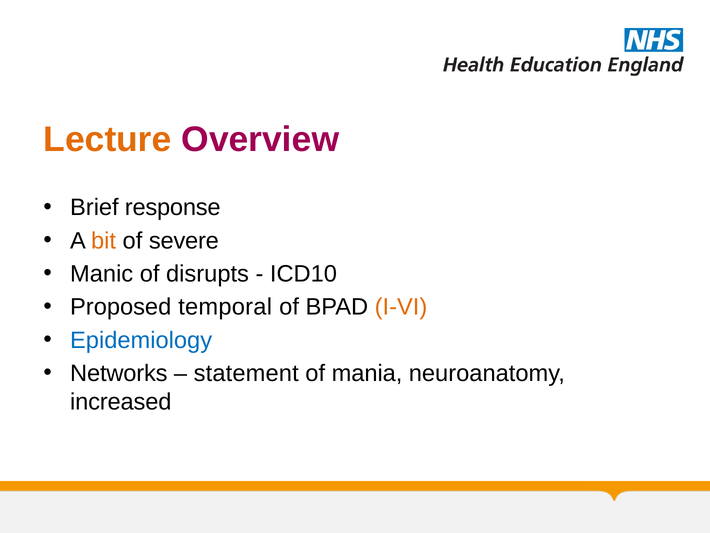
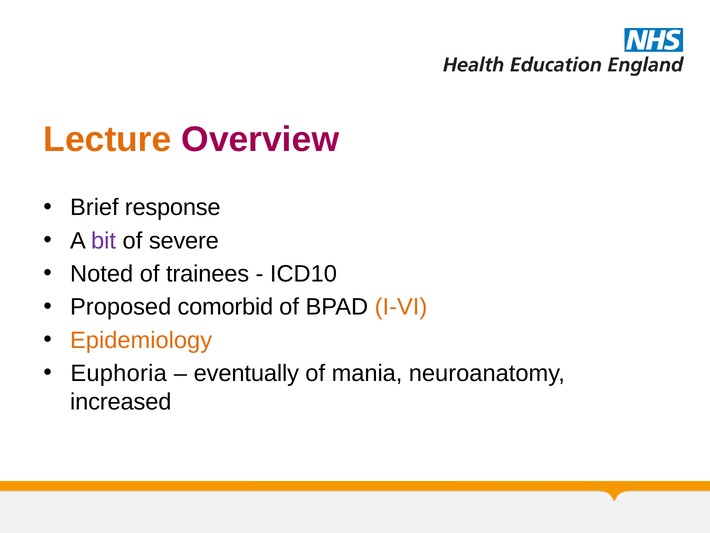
bit colour: orange -> purple
Manic: Manic -> Noted
disrupts: disrupts -> trainees
temporal: temporal -> comorbid
Epidemiology colour: blue -> orange
Networks: Networks -> Euphoria
statement: statement -> eventually
